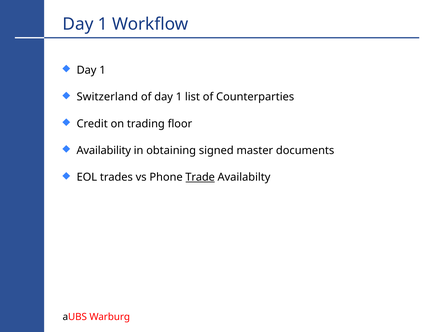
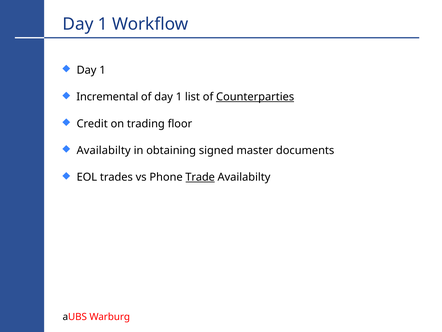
Switzerland: Switzerland -> Incremental
Counterparties underline: none -> present
Availability at (104, 150): Availability -> Availabilty
